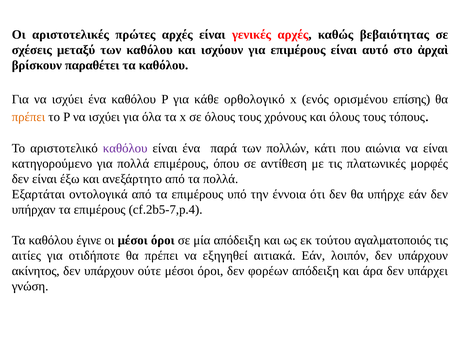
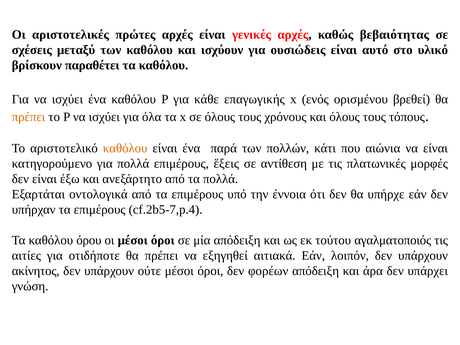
για επιμέρους: επιμέρους -> ουσιώδεις
ἀρχαὶ: ἀρχαὶ -> υλικό
ορθολογικό: ορθολογικό -> επαγωγικής
επίσης: επίσης -> βρεθεί
καθόλου at (125, 148) colour: purple -> orange
όπου: όπου -> ἕξεις
έγινε: έγινε -> όρου
